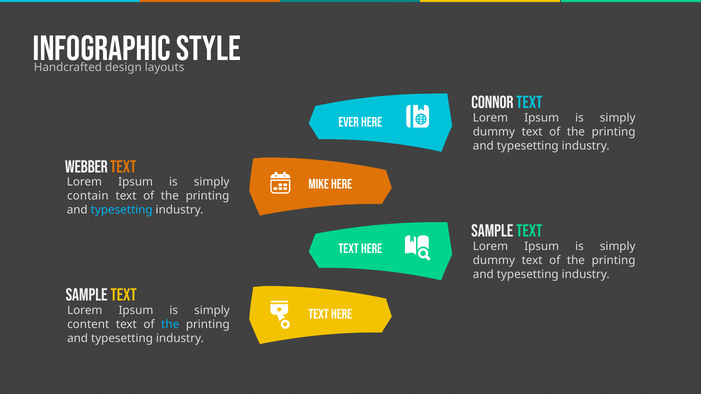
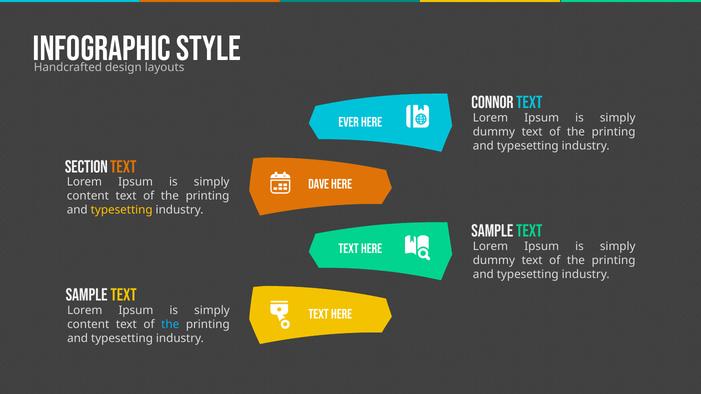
WEBBER: WEBBER -> SECTION
MIKE: MIKE -> DAVE
contain at (88, 196): contain -> content
typesetting at (122, 210) colour: light blue -> yellow
